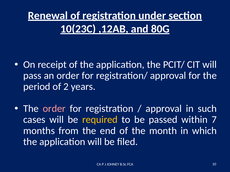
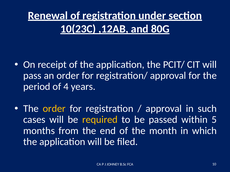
2: 2 -> 4
order at (54, 109) colour: pink -> yellow
7: 7 -> 5
